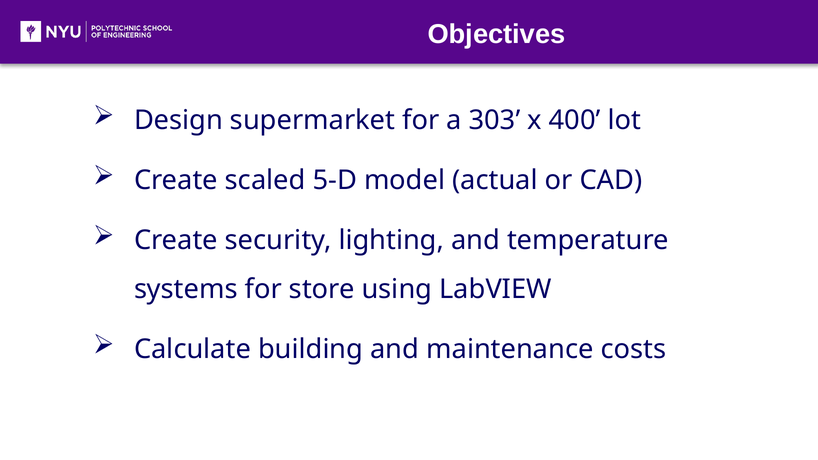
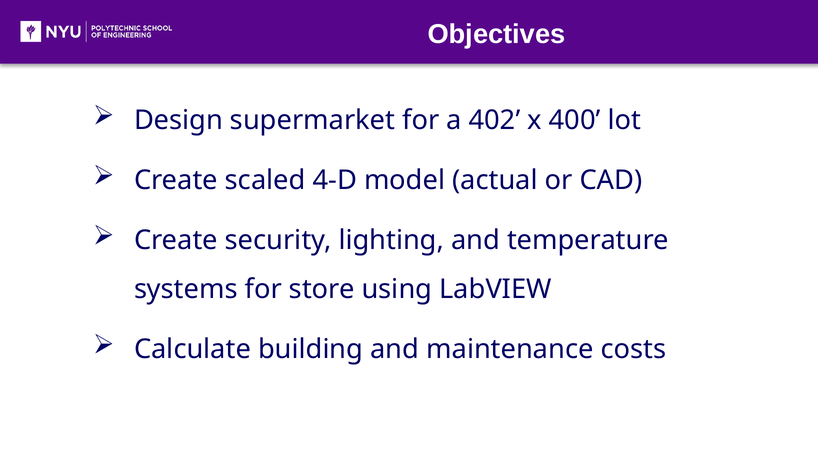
303: 303 -> 402
5-D: 5-D -> 4-D
